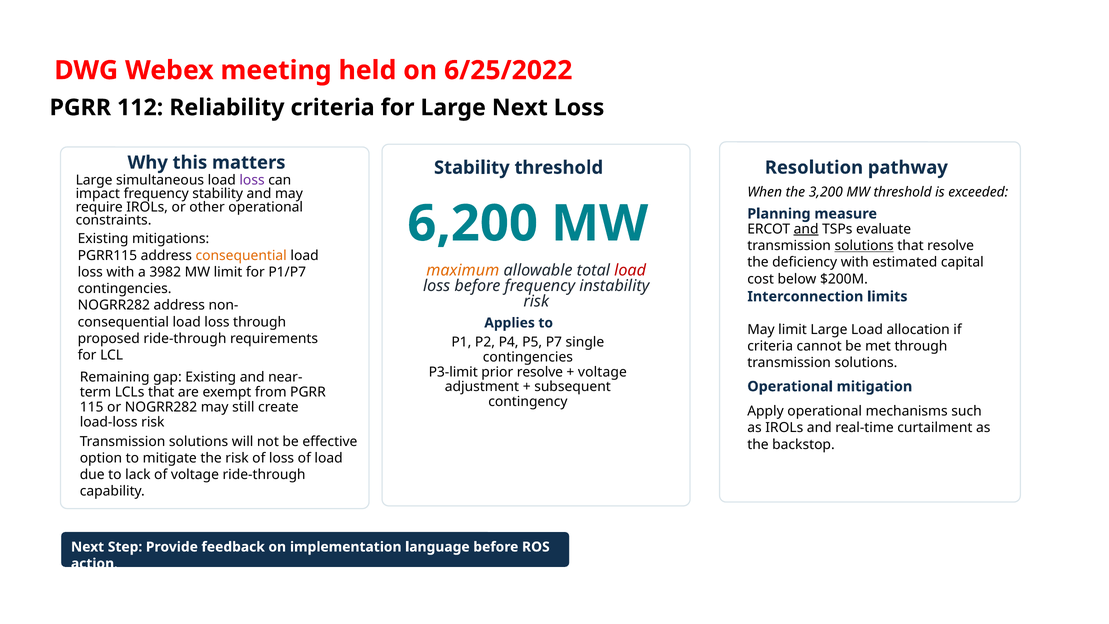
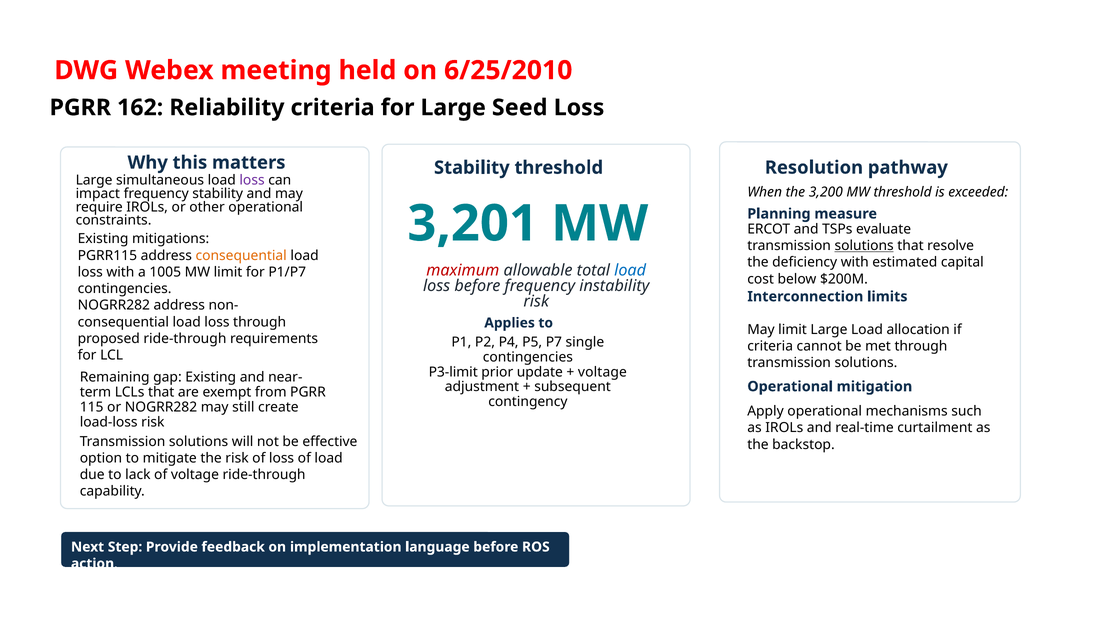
6/25/2022: 6/25/2022 -> 6/25/2010
112: 112 -> 162
Large Next: Next -> Seed
6,200: 6,200 -> 3,201
and at (806, 229) underline: present -> none
maximum colour: orange -> red
load at (630, 270) colour: red -> blue
3982: 3982 -> 1005
prior resolve: resolve -> update
